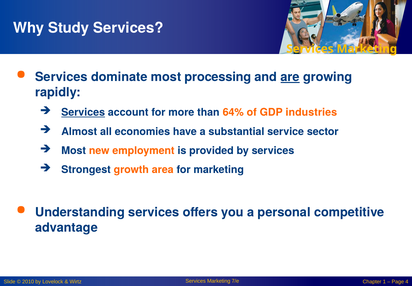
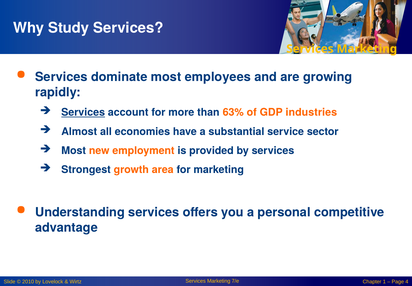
processing: processing -> employees
are underline: present -> none
64%: 64% -> 63%
